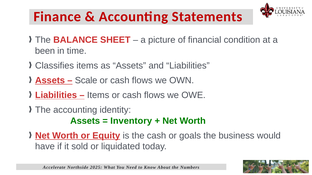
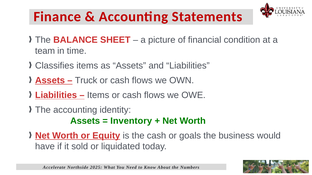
been: been -> team
Scale: Scale -> Truck
